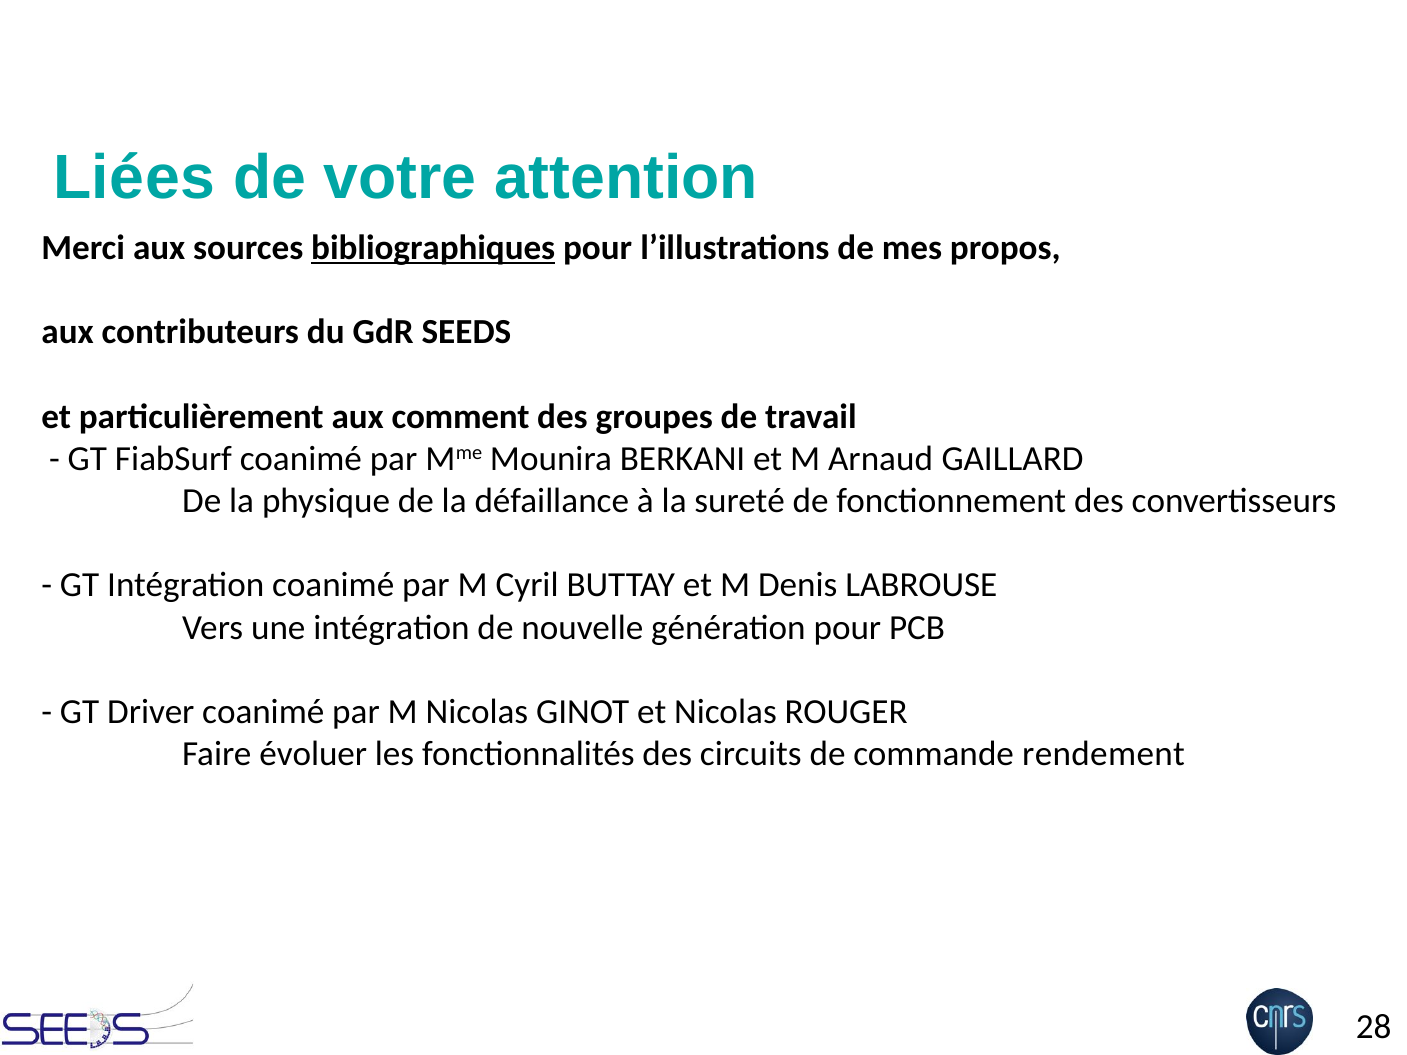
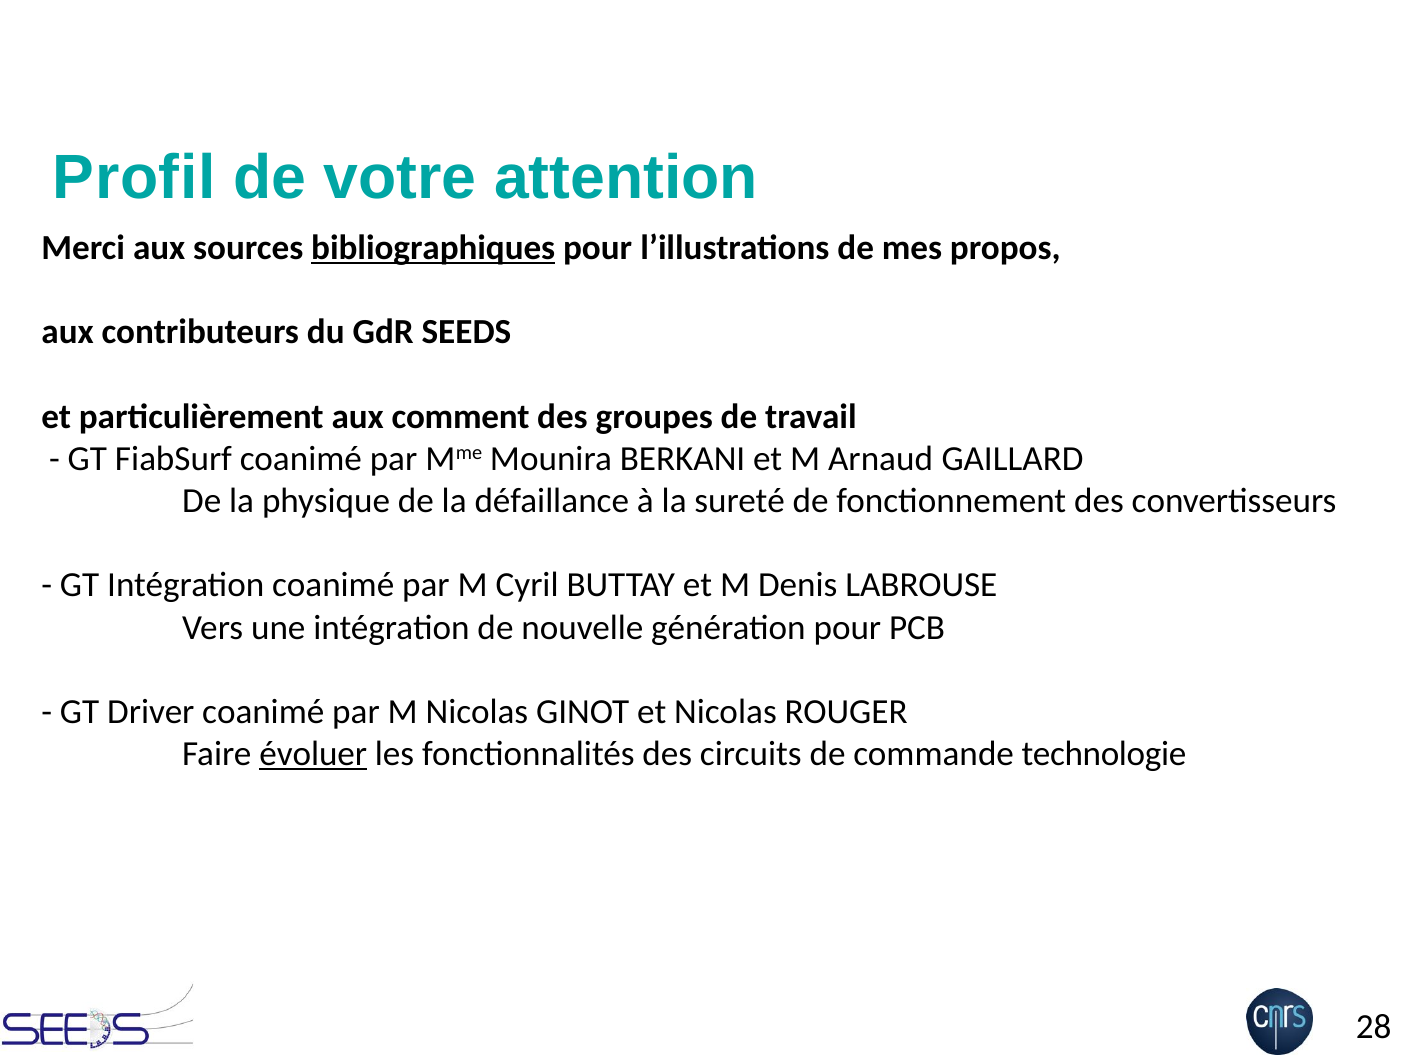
Liées: Liées -> Profil
évoluer underline: none -> present
rendement: rendement -> technologie
